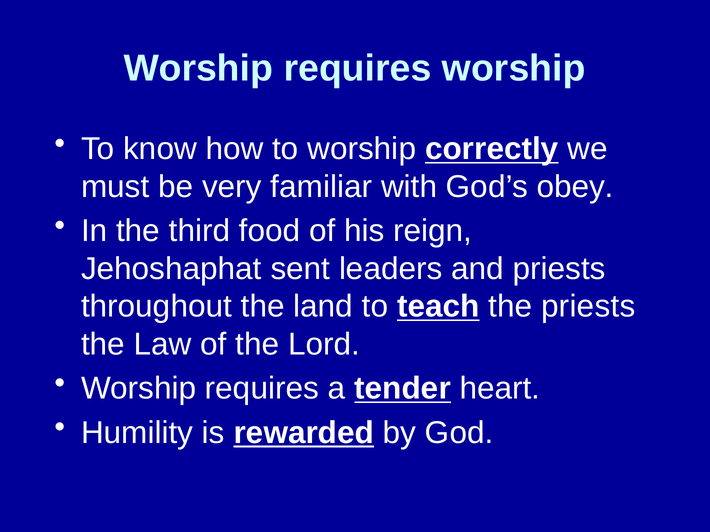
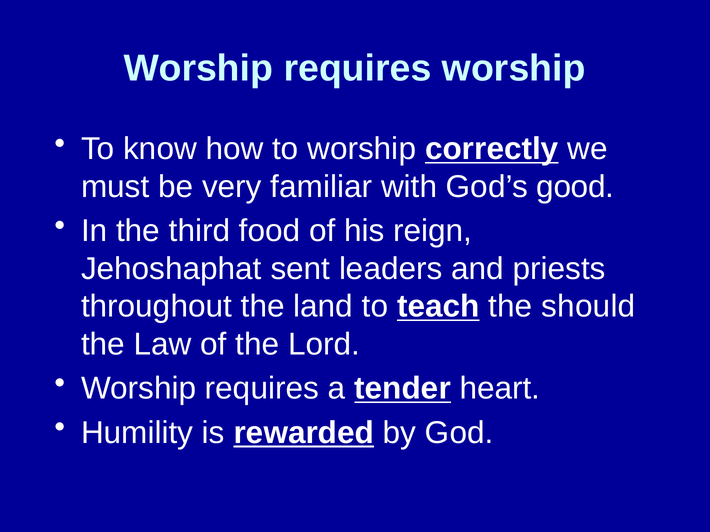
obey: obey -> good
the priests: priests -> should
